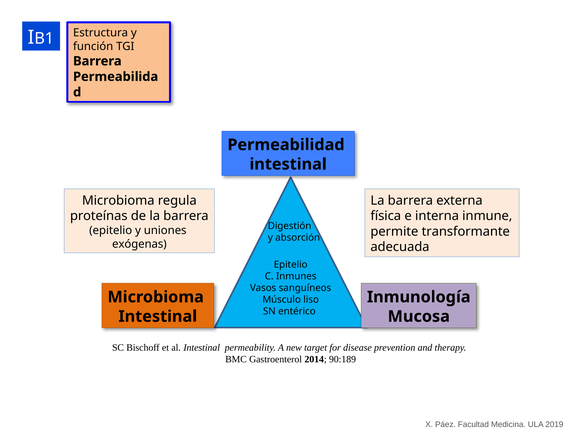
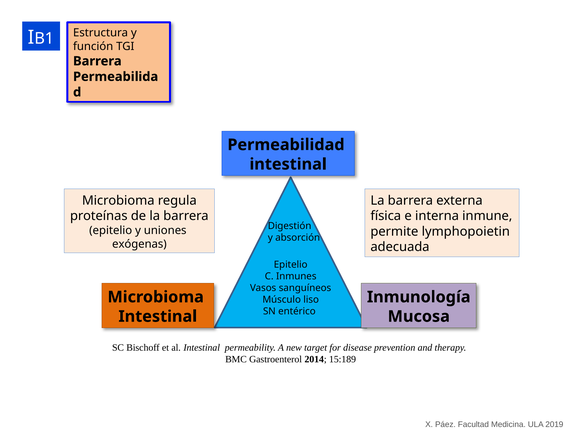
transformante: transformante -> lymphopoietin
90:189: 90:189 -> 15:189
